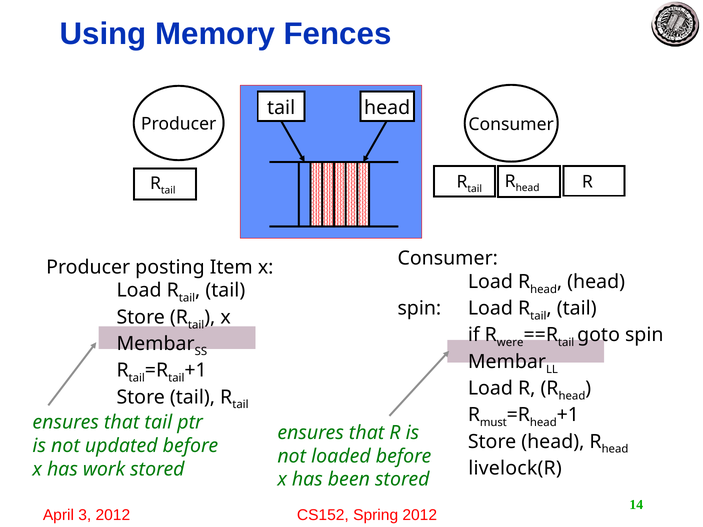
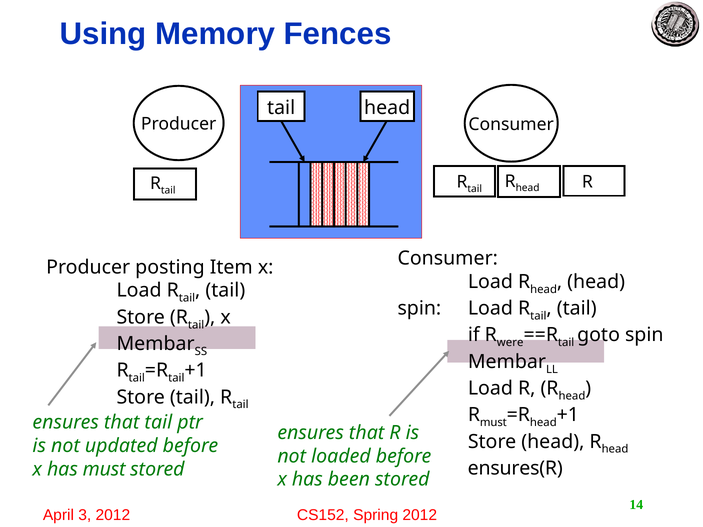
livelock(R: livelock(R -> ensures(R
has work: work -> must
